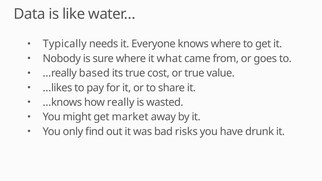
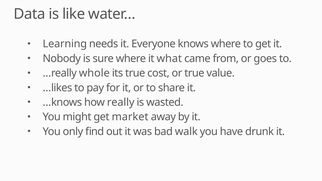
Typically: Typically -> Learning
based: based -> whole
risks: risks -> walk
